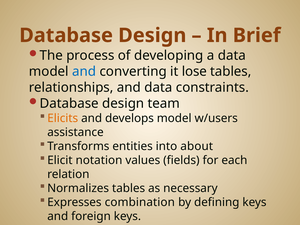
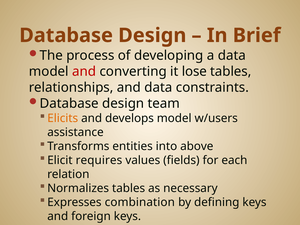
and at (84, 71) colour: blue -> red
about: about -> above
notation: notation -> requires
